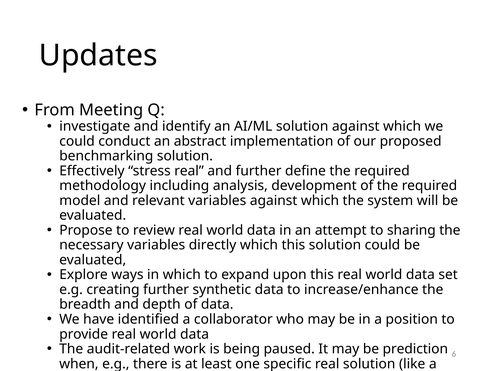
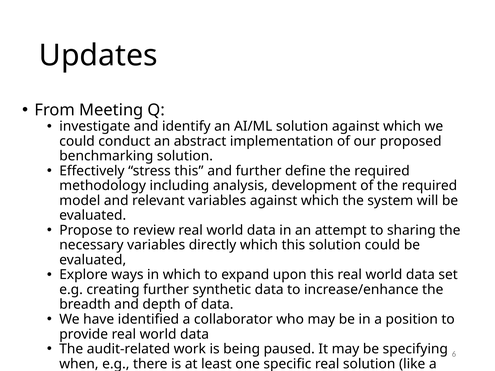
stress real: real -> this
prediction: prediction -> specifying
